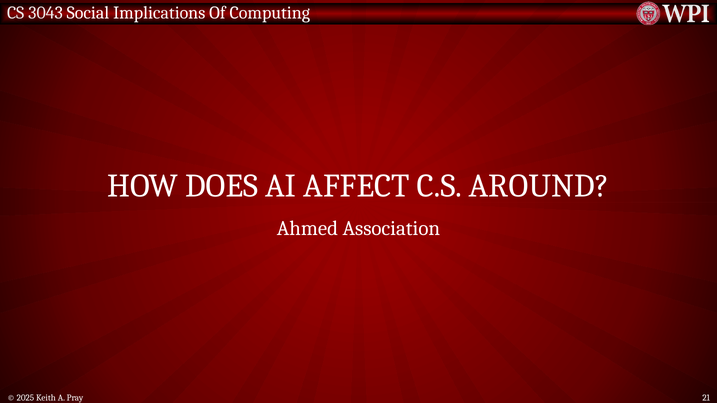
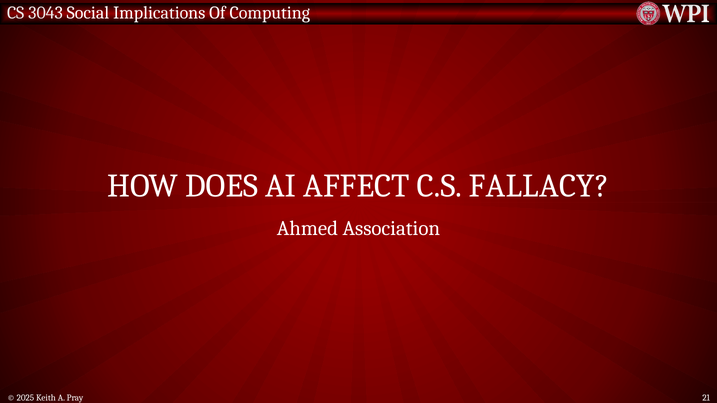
AROUND: AROUND -> FALLACY
